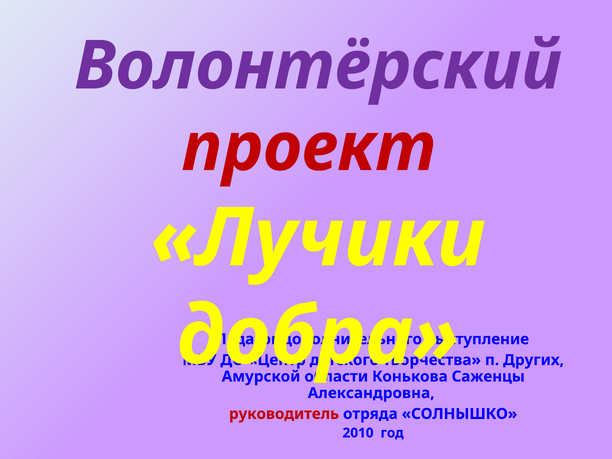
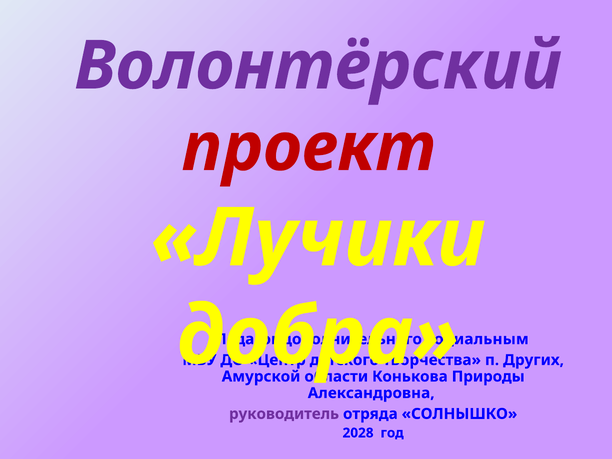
выступление: выступление -> социальным
Саженцы: Саженцы -> Природы
руководитель colour: red -> purple
2010: 2010 -> 2028
